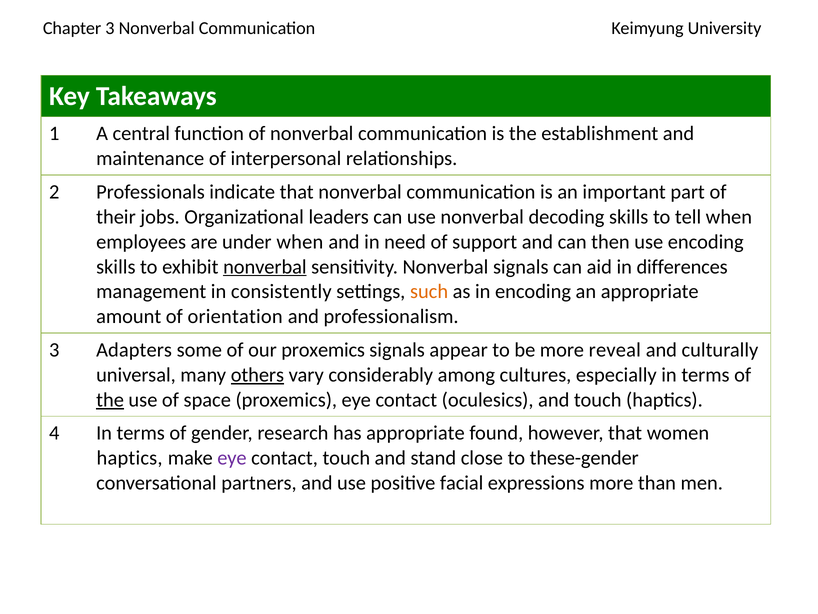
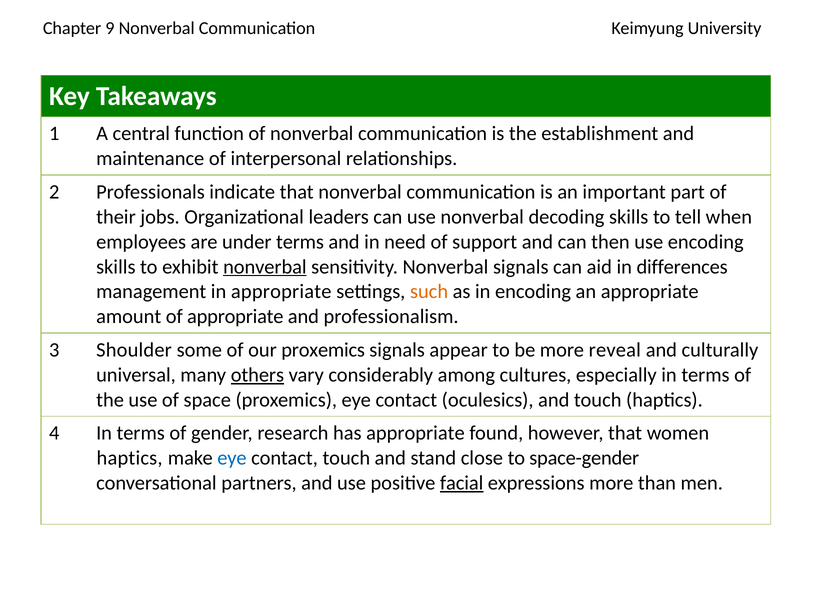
Chapter 3: 3 -> 9
under when: when -> terms
in consistently: consistently -> appropriate
of orientation: orientation -> appropriate
Adapters: Adapters -> Shoulder
the at (110, 400) underline: present -> none
eye at (232, 458) colour: purple -> blue
these-gender: these-gender -> space-gender
facial underline: none -> present
